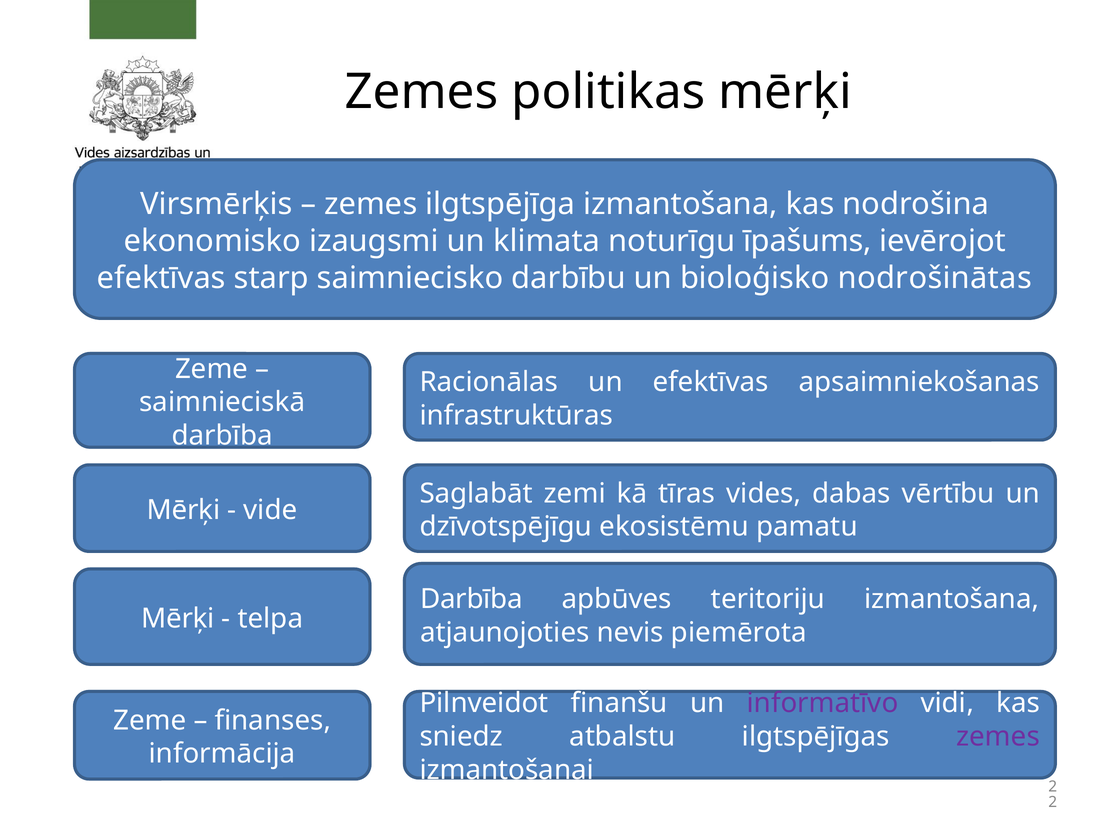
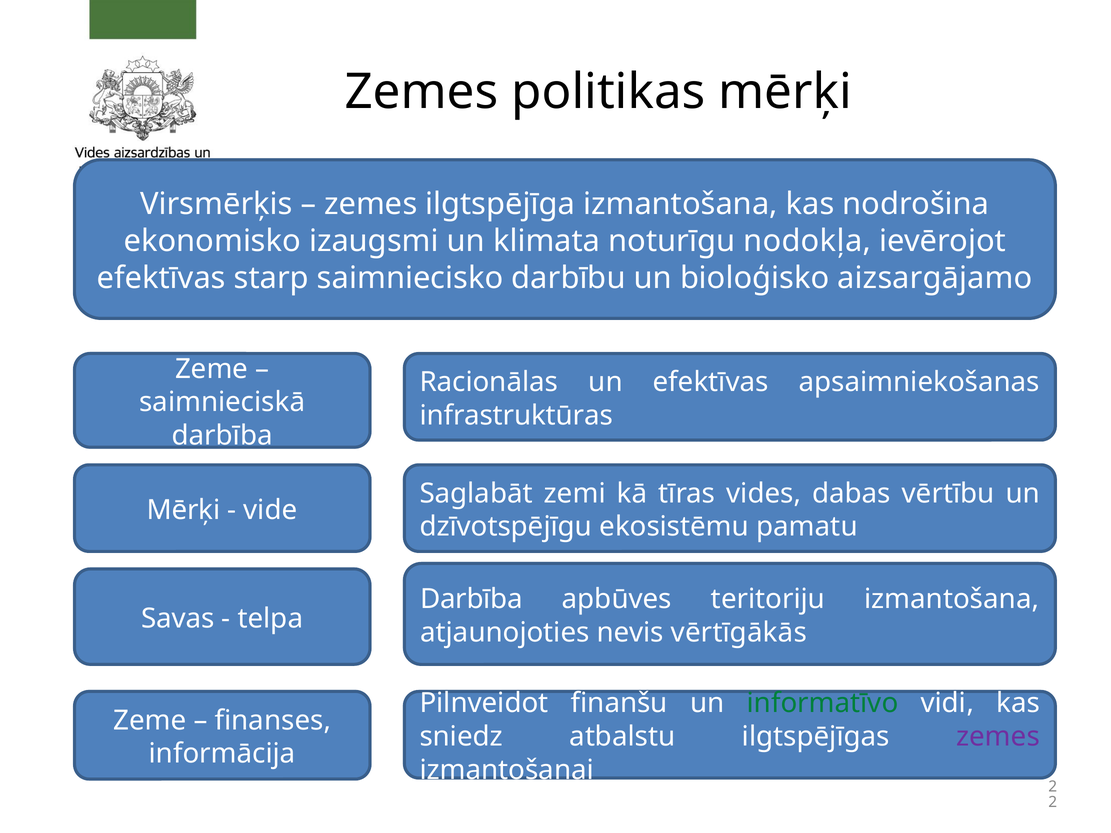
īpašums: īpašums -> nodokļa
nodrošinātas: nodrošinātas -> aizsargājamo
Mērķi at (178, 619): Mērķi -> Savas
piemērota: piemērota -> vērtīgākās
informatīvo colour: purple -> green
